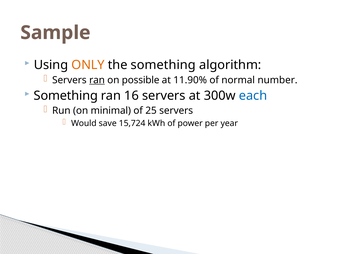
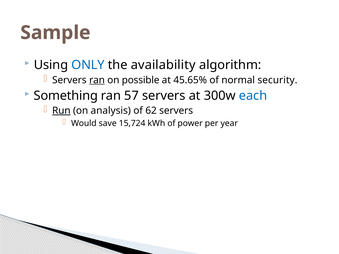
ONLY colour: orange -> blue
the something: something -> availability
11.90%: 11.90% -> 45.65%
number: number -> security
16: 16 -> 57
Run underline: none -> present
minimal: minimal -> analysis
25: 25 -> 62
